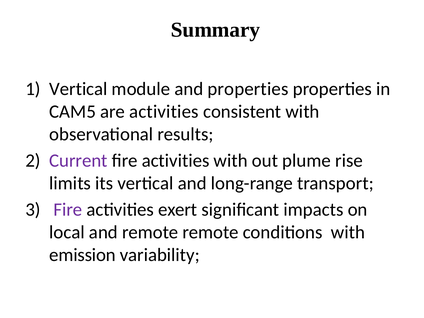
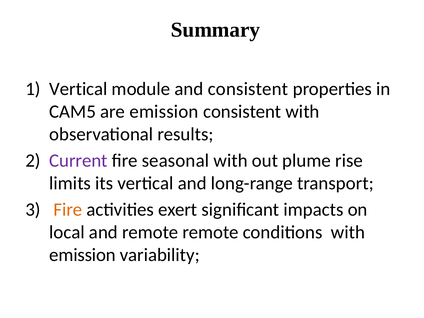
and properties: properties -> consistent
are activities: activities -> emission
activities at (176, 161): activities -> seasonal
Fire at (68, 210) colour: purple -> orange
